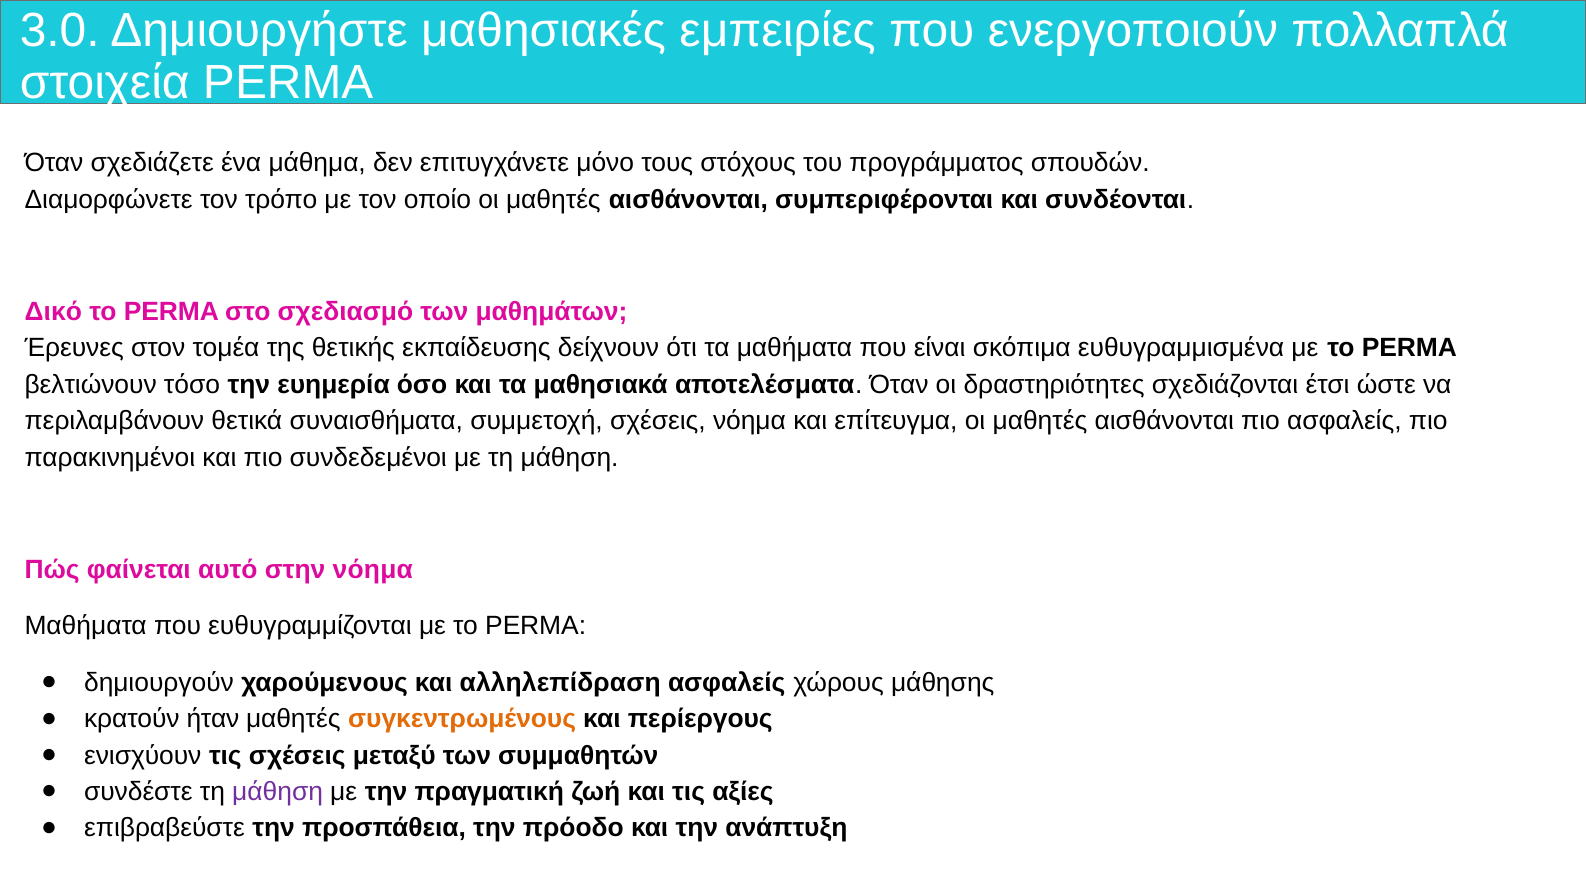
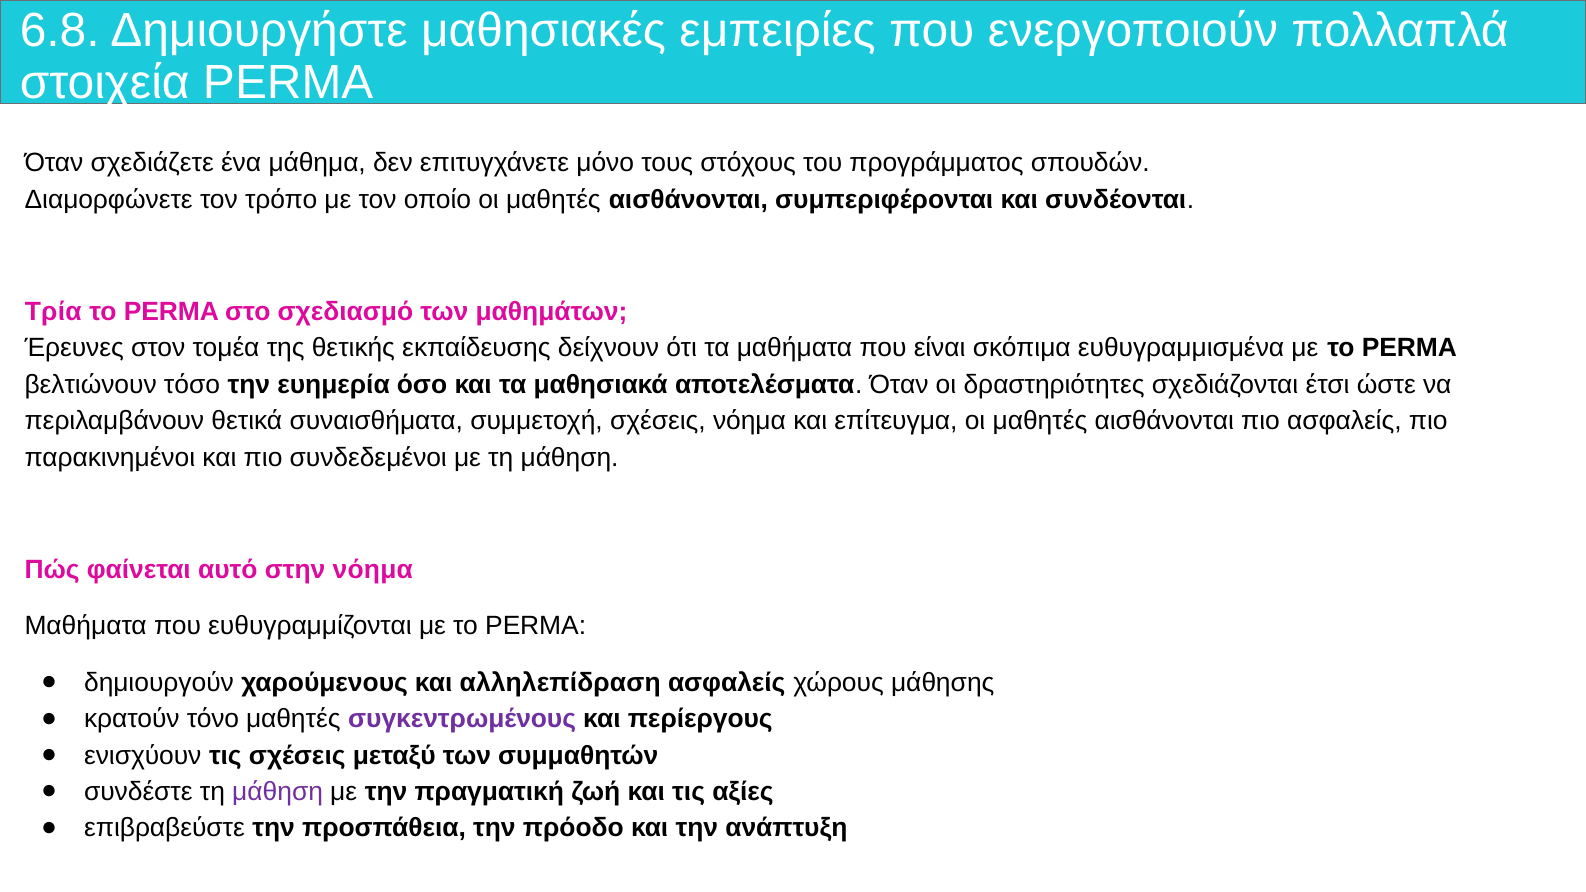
3.0: 3.0 -> 6.8
Δικό: Δικό -> Τρία
ήταν: ήταν -> τόνο
συγκεντρωμένους colour: orange -> purple
